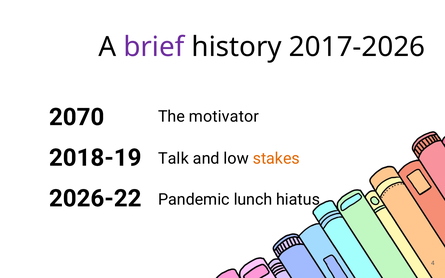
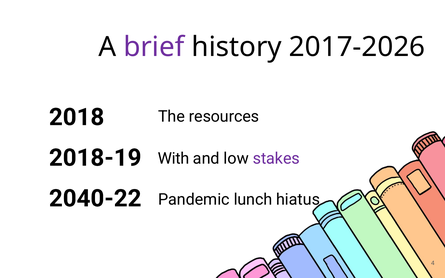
2070: 2070 -> 2018
motivator: motivator -> resources
Talk: Talk -> With
stakes colour: orange -> purple
2026-22: 2026-22 -> 2040-22
